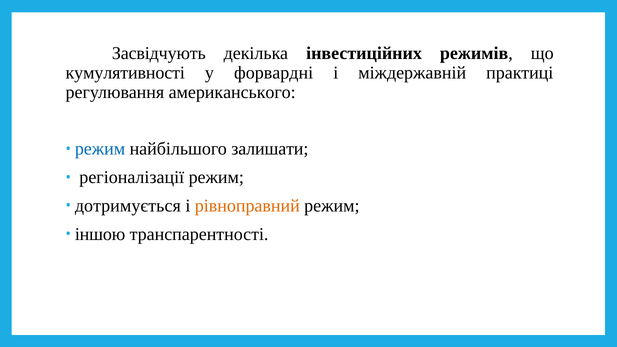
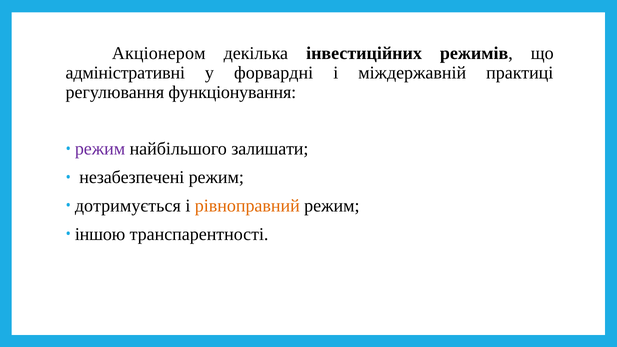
Засвідчують: Засвідчують -> Акціонером
кумулятивності: кумулятивності -> адміністративні
американського: американського -> функціонування
режим at (100, 149) colour: blue -> purple
регіоналізації: регіоналізації -> незабезпечені
